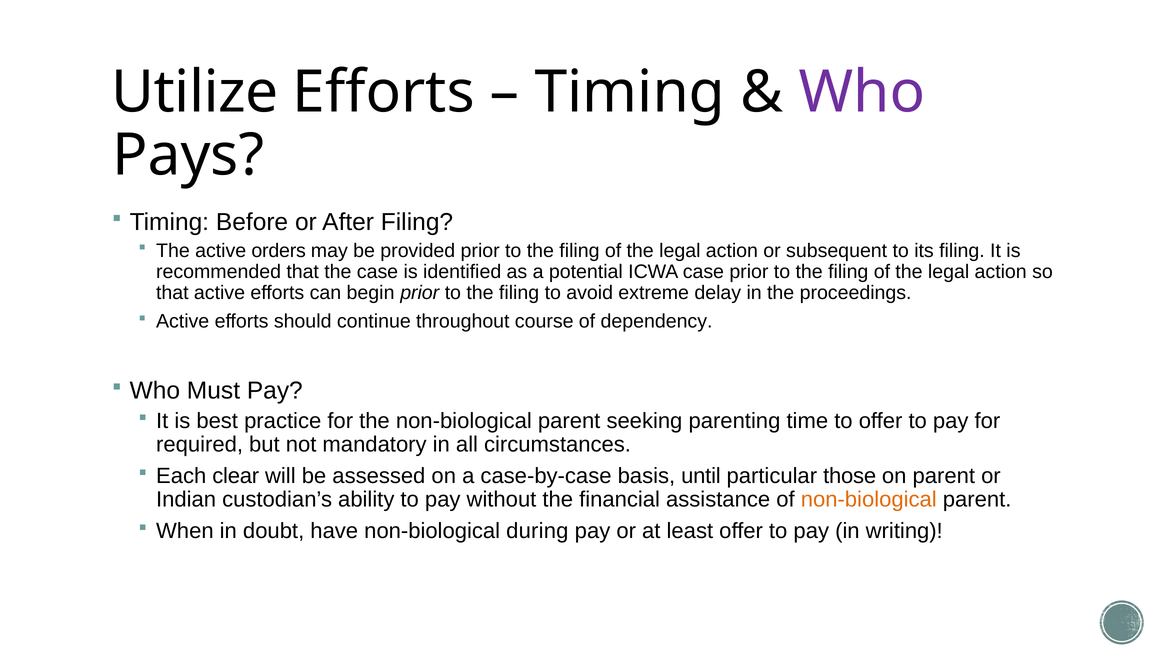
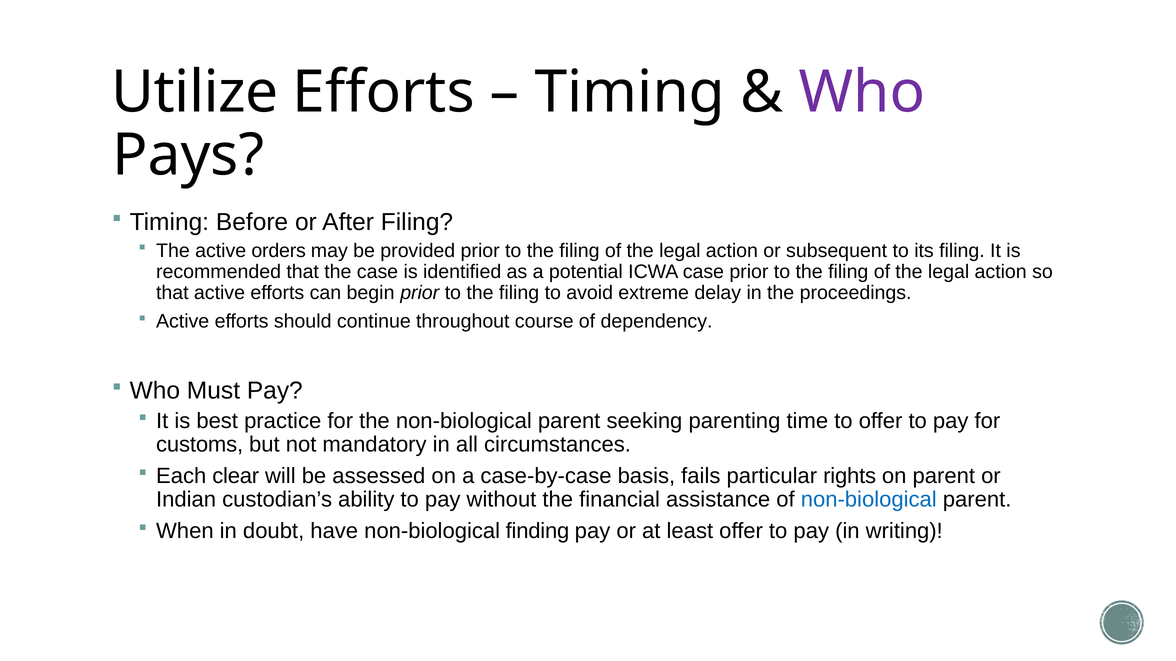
required: required -> customs
until: until -> fails
those: those -> rights
non-biological at (869, 500) colour: orange -> blue
during: during -> finding
